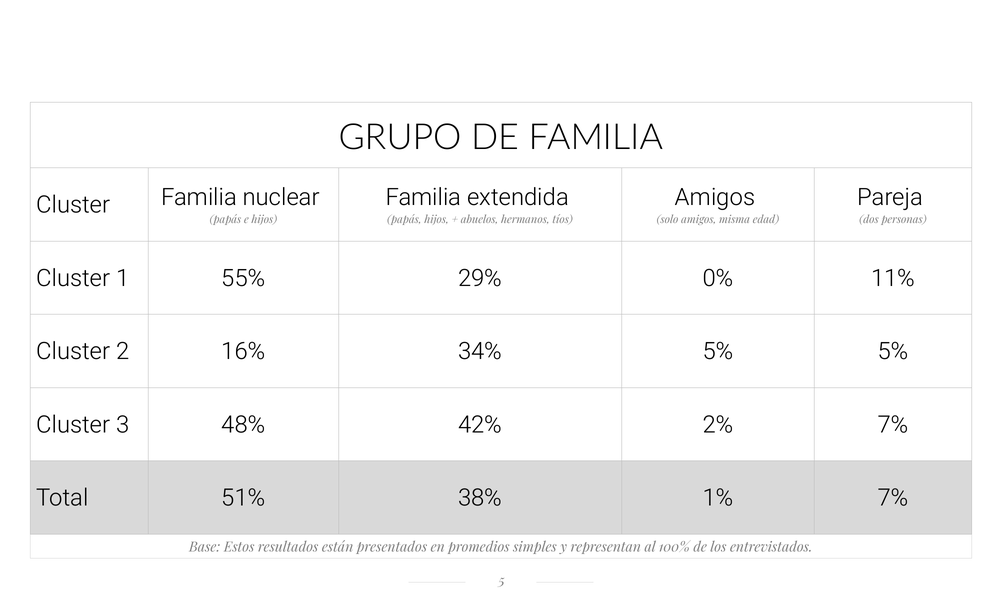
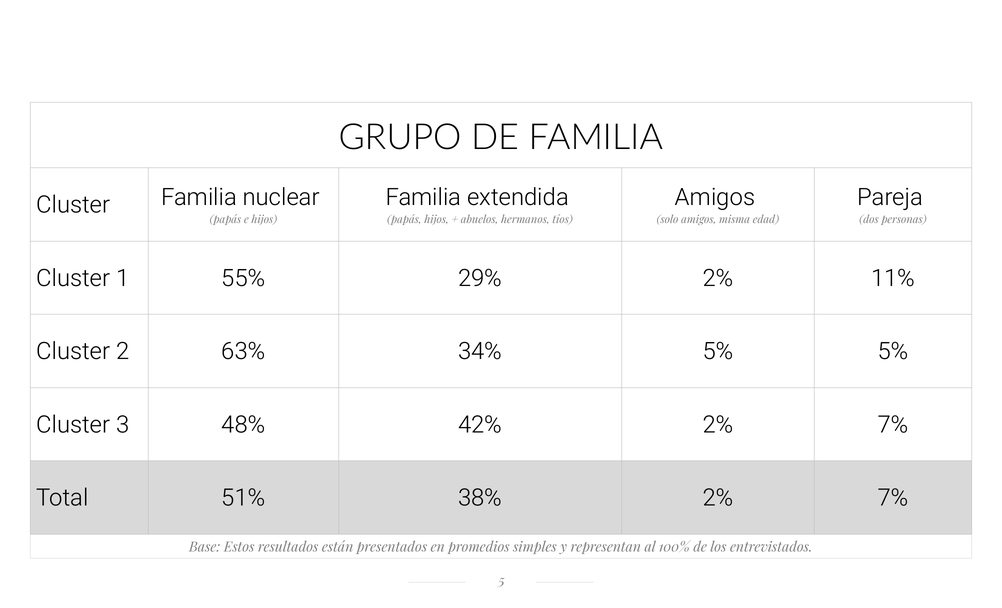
29% 0%: 0% -> 2%
16%: 16% -> 63%
38% 1%: 1% -> 2%
